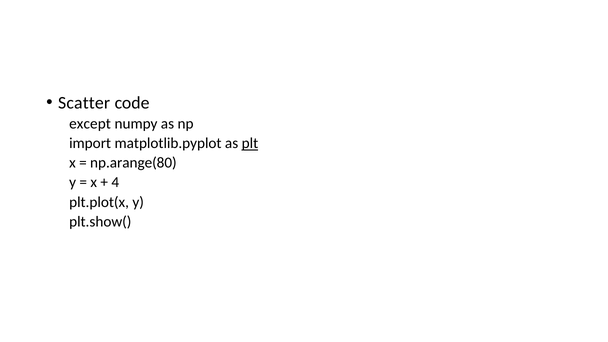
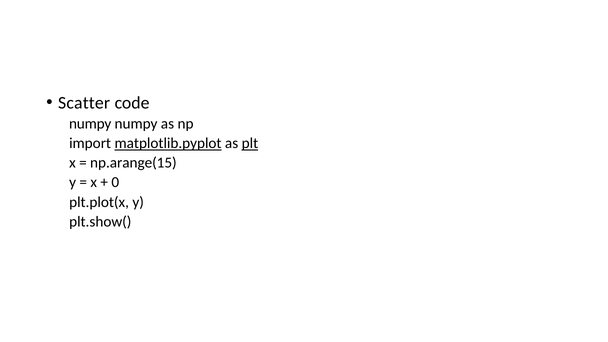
except at (90, 124): except -> numpy
matplotlib.pyplot underline: none -> present
np.arange(80: np.arange(80 -> np.arange(15
4: 4 -> 0
